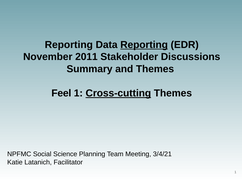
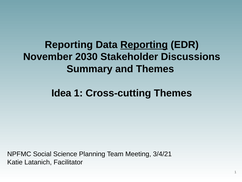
2011: 2011 -> 2030
Feel: Feel -> Idea
Cross-cutting underline: present -> none
